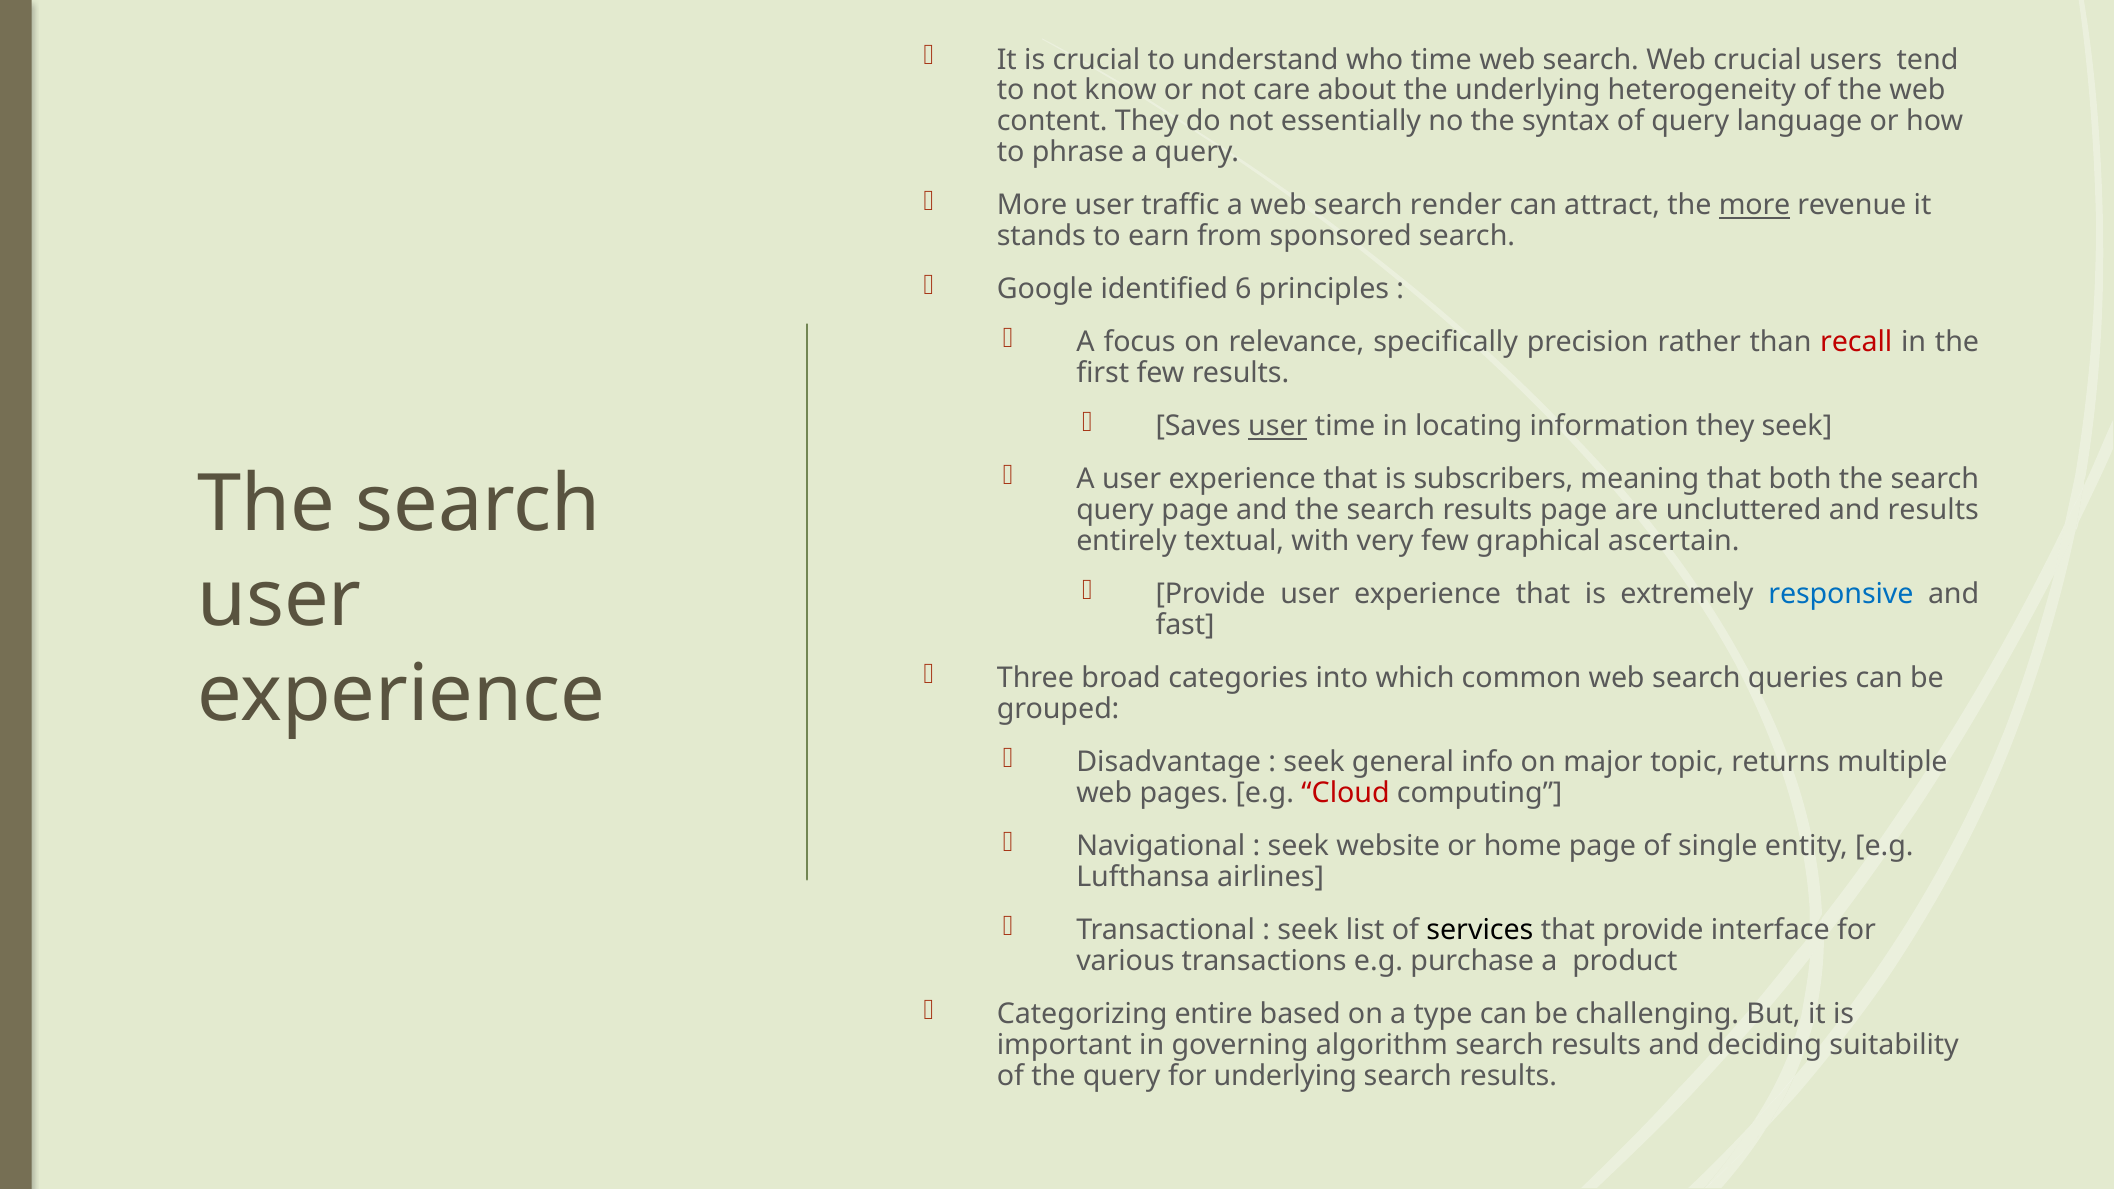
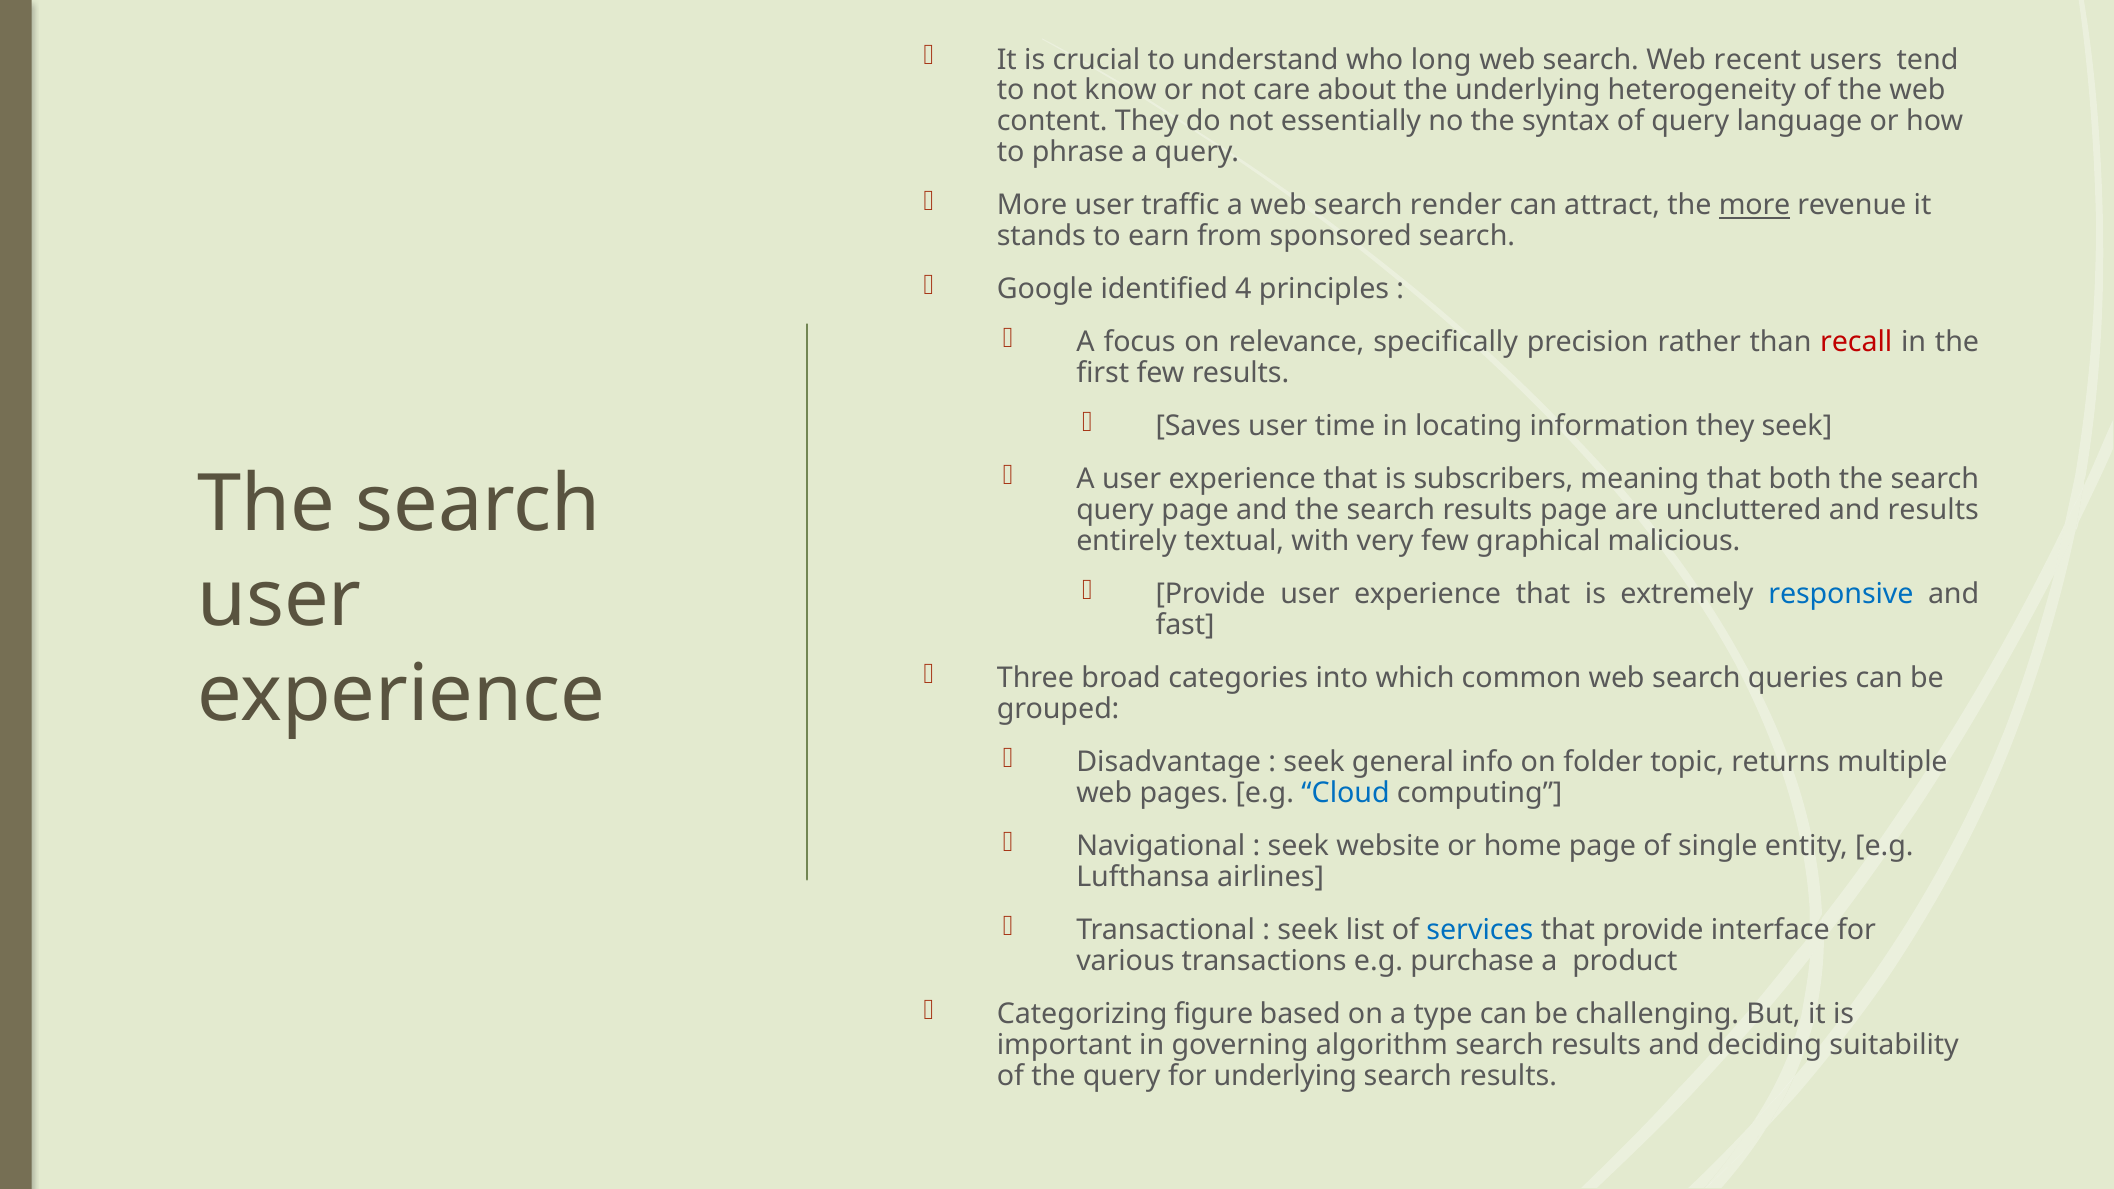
who time: time -> long
Web crucial: crucial -> recent
6: 6 -> 4
user at (1278, 426) underline: present -> none
ascertain: ascertain -> malicious
major: major -> folder
Cloud colour: red -> blue
services colour: black -> blue
entire: entire -> figure
